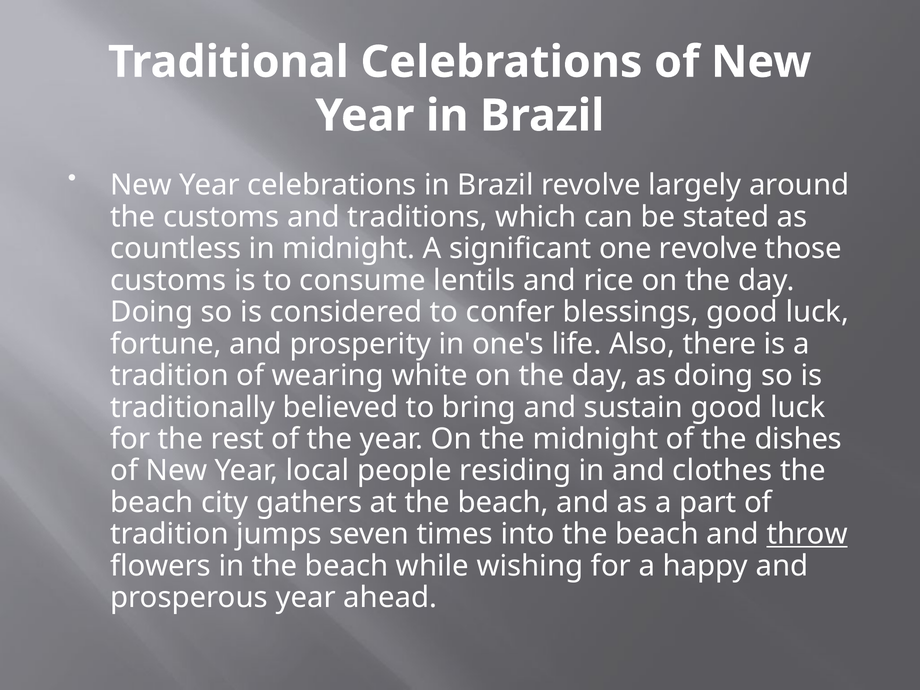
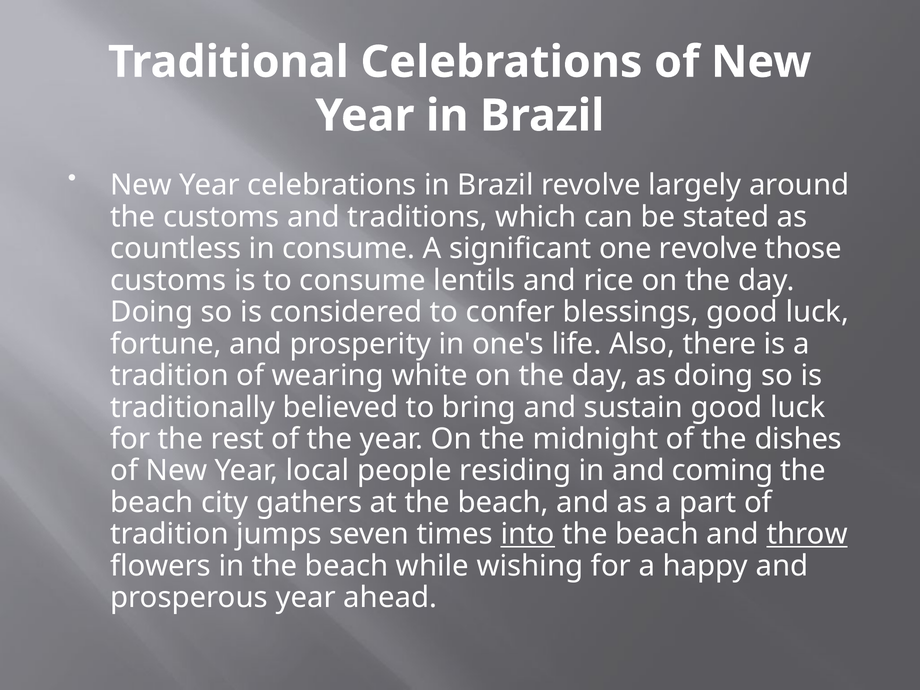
in midnight: midnight -> consume
clothes: clothes -> coming
into underline: none -> present
